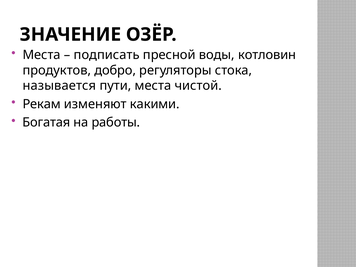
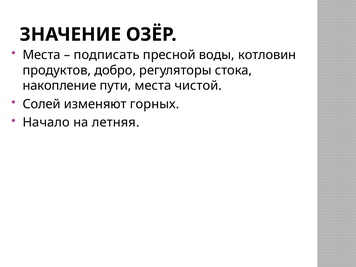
называется: называется -> накопление
Рекам: Рекам -> Солей
какими: какими -> горных
Богатая: Богатая -> Начало
работы: работы -> летняя
